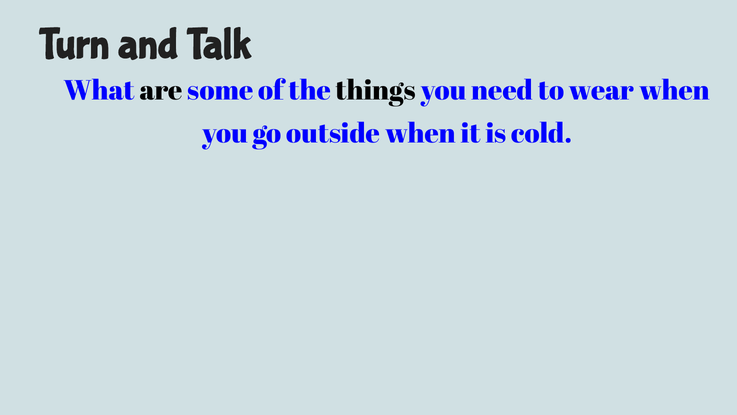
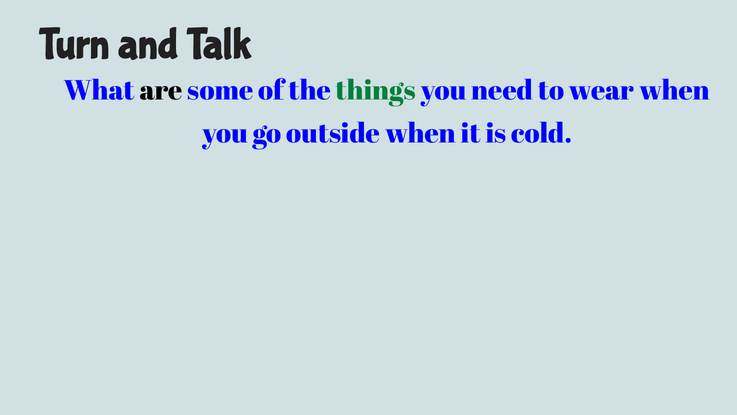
things colour: black -> green
